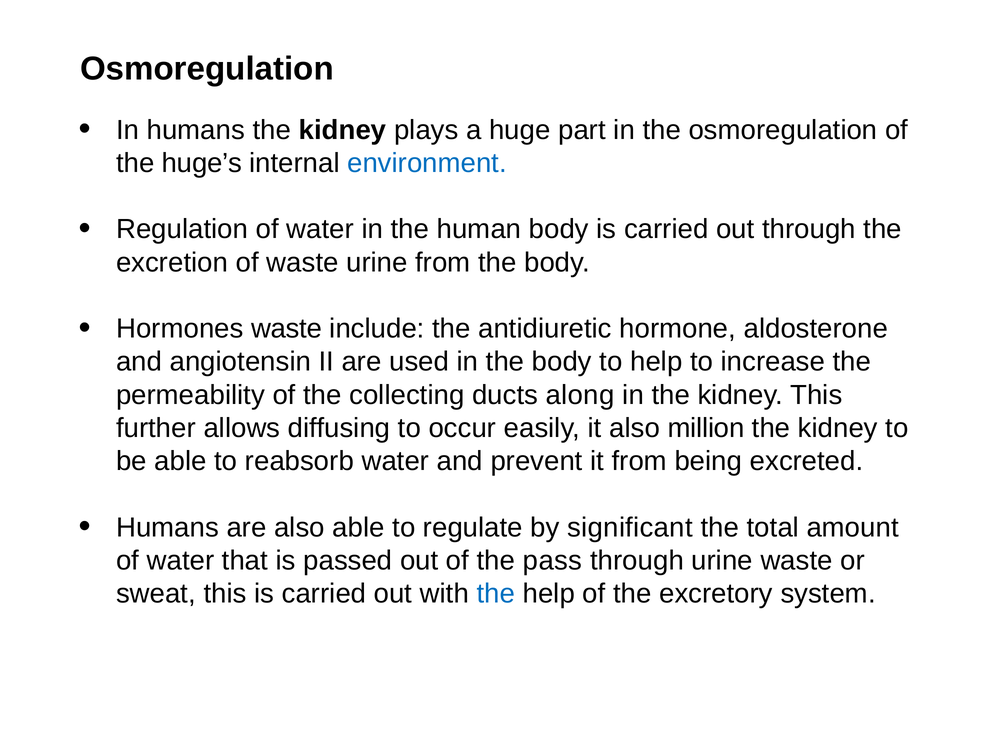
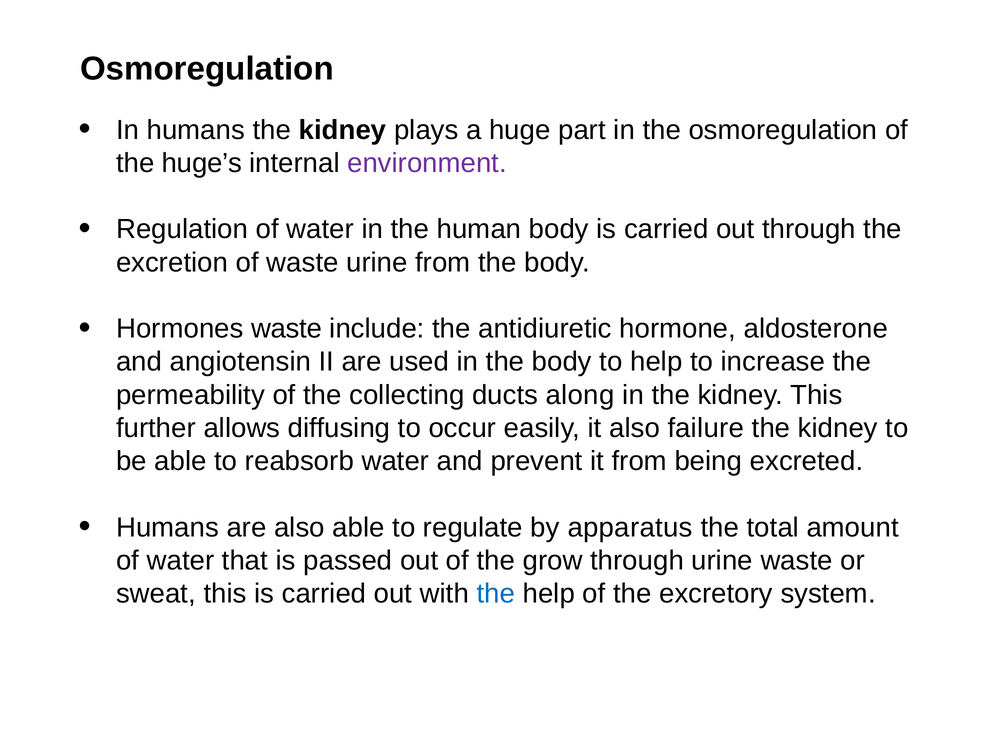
environment colour: blue -> purple
million: million -> failure
significant: significant -> apparatus
pass: pass -> grow
